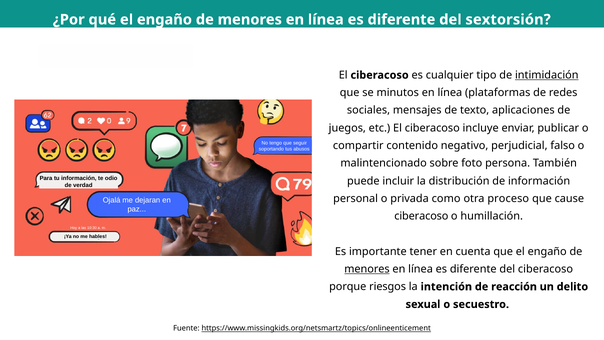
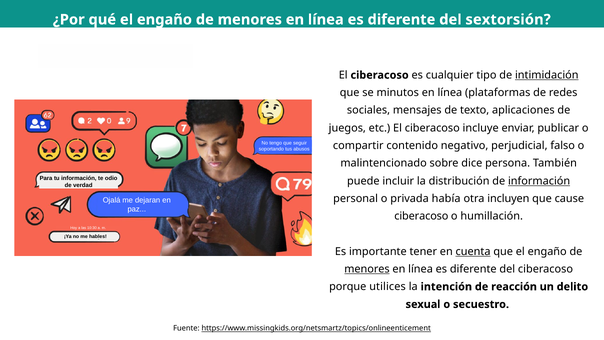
foto: foto -> dice
información at (539, 181) underline: none -> present
como: como -> había
proceso: proceso -> incluyen
cuenta underline: none -> present
riesgos: riesgos -> utilices
